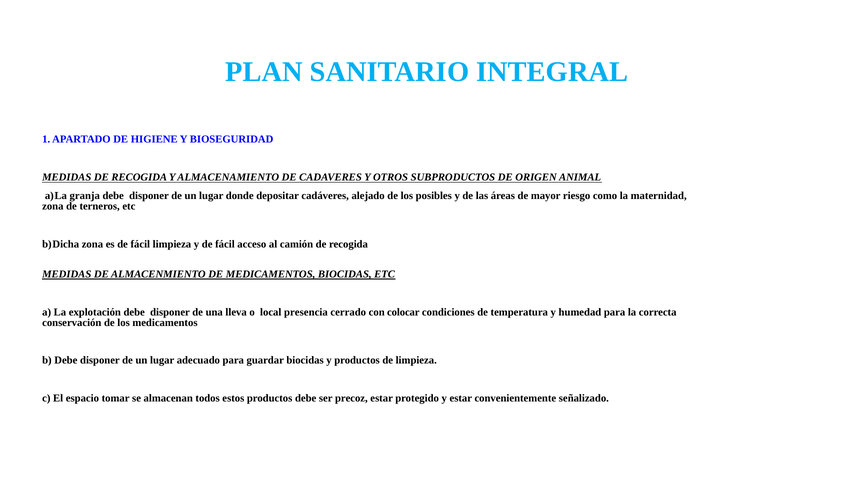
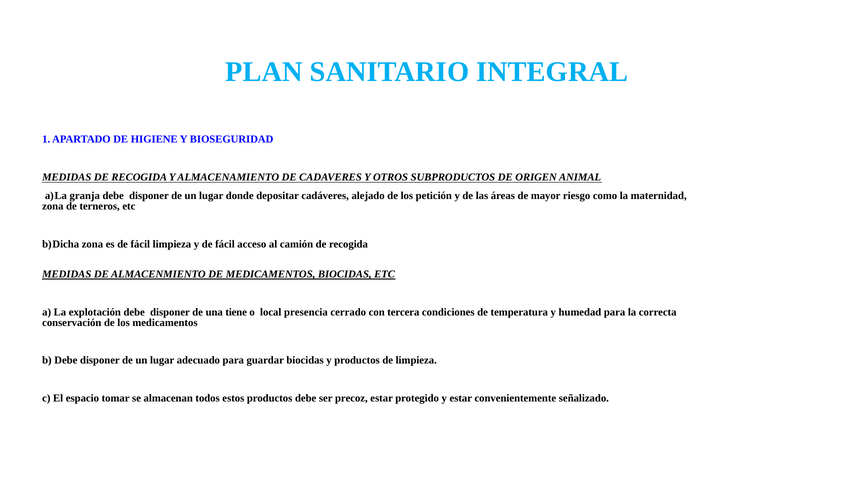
posibles: posibles -> petición
lleva: lleva -> tiene
colocar: colocar -> tercera
